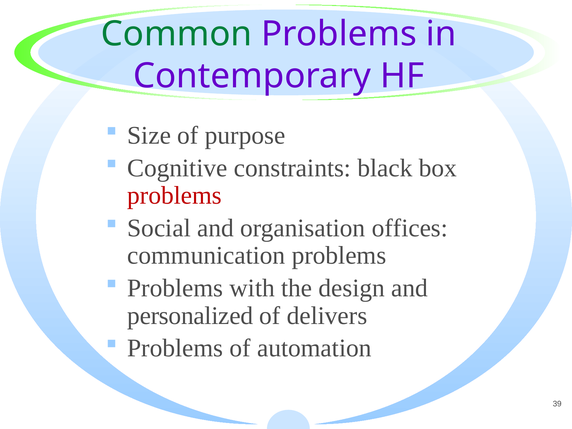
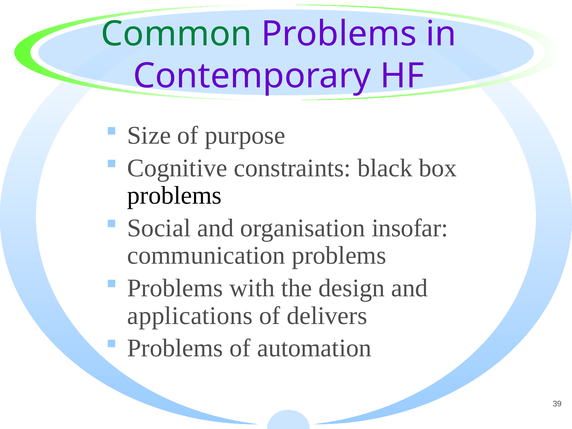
problems at (174, 196) colour: red -> black
offices: offices -> insofar
personalized: personalized -> applications
